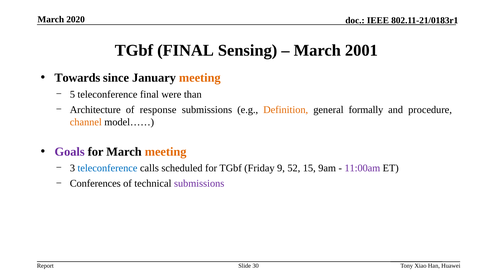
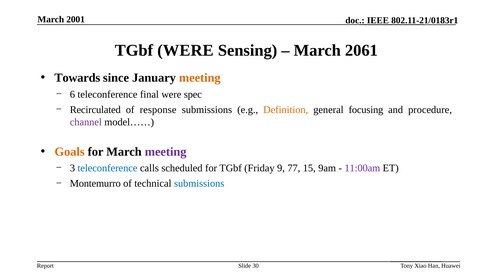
2020: 2020 -> 2001
TGbf FINAL: FINAL -> WERE
2001: 2001 -> 2061
5: 5 -> 6
than: than -> spec
Architecture: Architecture -> Recirculated
formally: formally -> focusing
channel colour: orange -> purple
Goals colour: purple -> orange
meeting at (166, 152) colour: orange -> purple
52: 52 -> 77
Conferences: Conferences -> Montemurro
submissions at (199, 184) colour: purple -> blue
